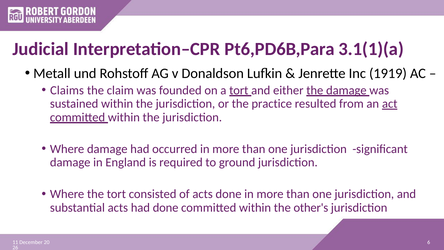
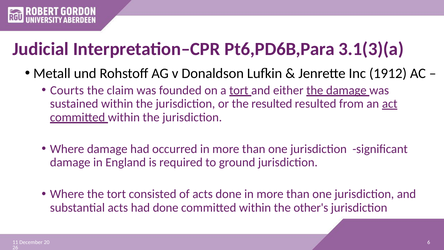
3.1(1)(a: 3.1(1)(a -> 3.1(3)(a
1919: 1919 -> 1912
Claims: Claims -> Courts
the practice: practice -> resulted
